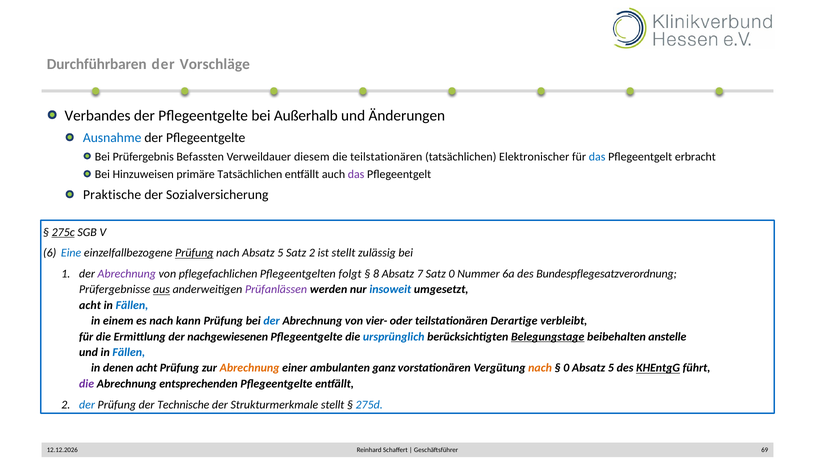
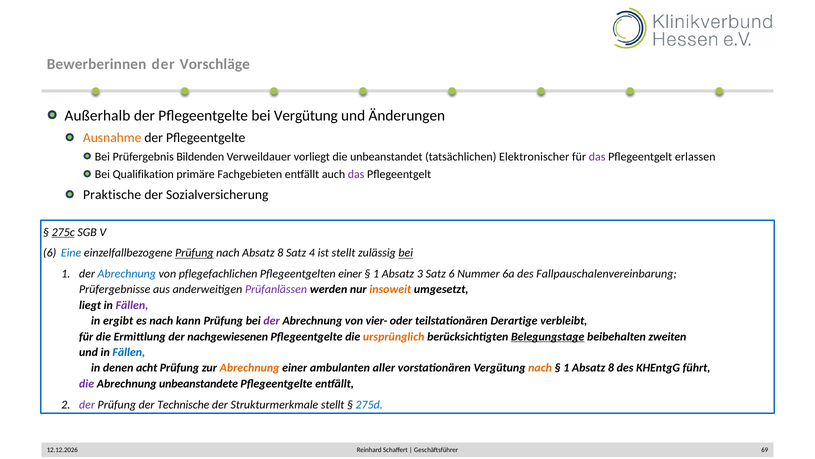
Durchführbaren: Durchführbaren -> Bewerberinnen
Verbandes: Verbandes -> Außerhalb
bei Außerhalb: Außerhalb -> Vergütung
Ausnahme colour: blue -> orange
Befassten: Befassten -> Bildenden
diesem: diesem -> vorliegt
die teilstationären: teilstationären -> unbeanstandet
das at (597, 156) colour: blue -> purple
erbracht: erbracht -> erlassen
Hinzuweisen: Hinzuweisen -> Qualifikation
primäre Tatsächlichen: Tatsächlichen -> Fachgebieten
nach Absatz 5: 5 -> 8
Satz 2: 2 -> 4
bei at (406, 253) underline: none -> present
Abrechnung at (127, 273) colour: purple -> blue
Pflegeentgelten folgt: folgt -> einer
8 at (376, 273): 8 -> 1
7: 7 -> 3
Satz 0: 0 -> 6
Bundespflegesatzverordnung: Bundespflegesatzverordnung -> Fallpauschalenvereinbarung
aus underline: present -> none
insoweit colour: blue -> orange
acht at (90, 305): acht -> liegt
Fällen at (132, 305) colour: blue -> purple
einem: einem -> ergibt
der at (272, 321) colour: blue -> purple
ursprünglich colour: blue -> orange
anstelle: anstelle -> zweiten
ganz: ganz -> aller
0 at (566, 368): 0 -> 1
5 at (611, 368): 5 -> 8
KHEntgG underline: present -> none
entsprechenden: entsprechenden -> unbeanstandete
der at (87, 404) colour: blue -> purple
